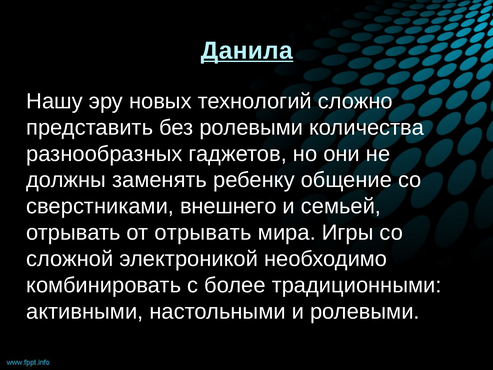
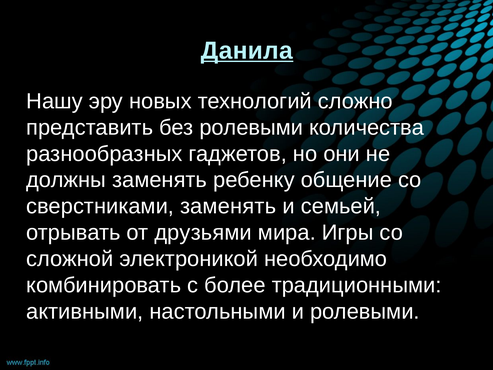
сверстниками внешнего: внешнего -> заменять
от отрывать: отрывать -> друзьями
